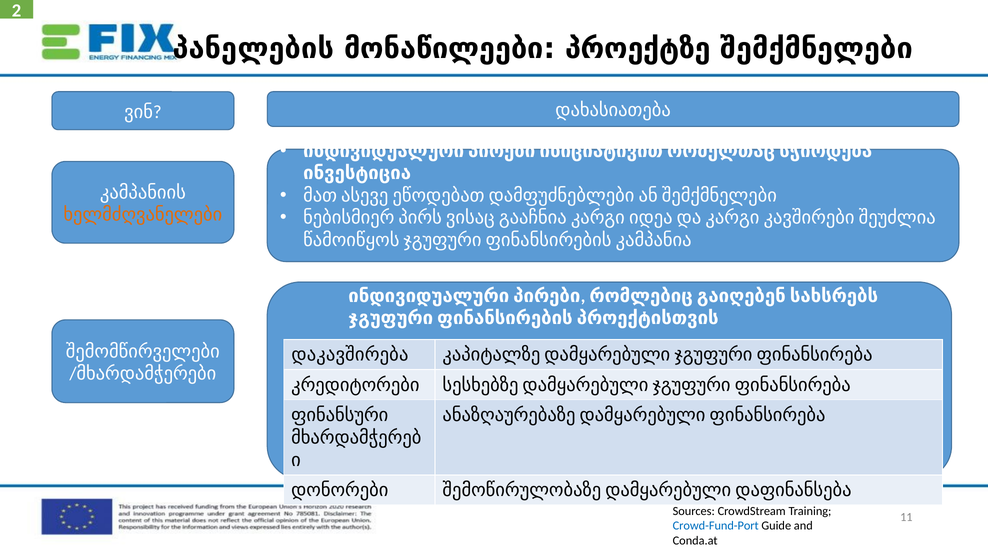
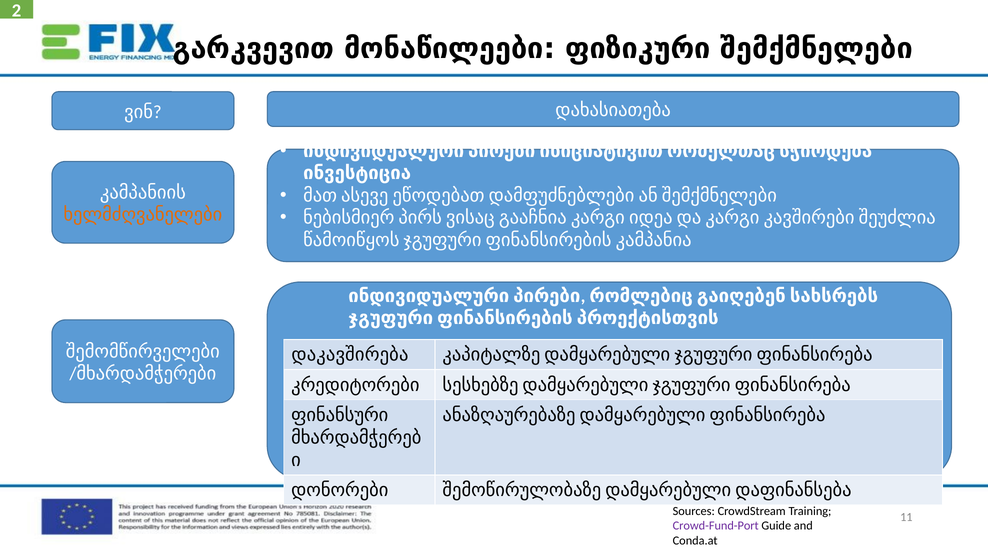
პანელების: პანელების -> გარკვევით
პროექტზე: პროექტზე -> ფიზიკური
Crowd-Fund-Port colour: blue -> purple
